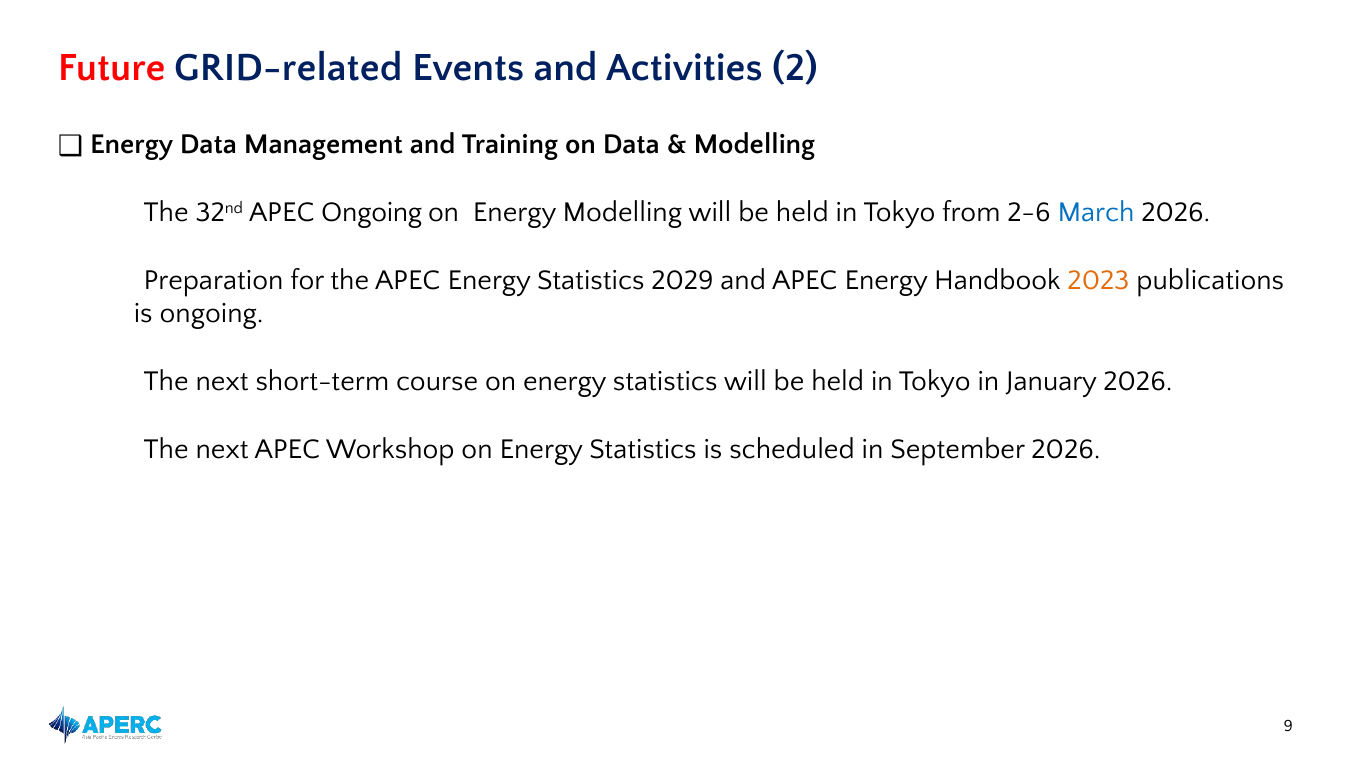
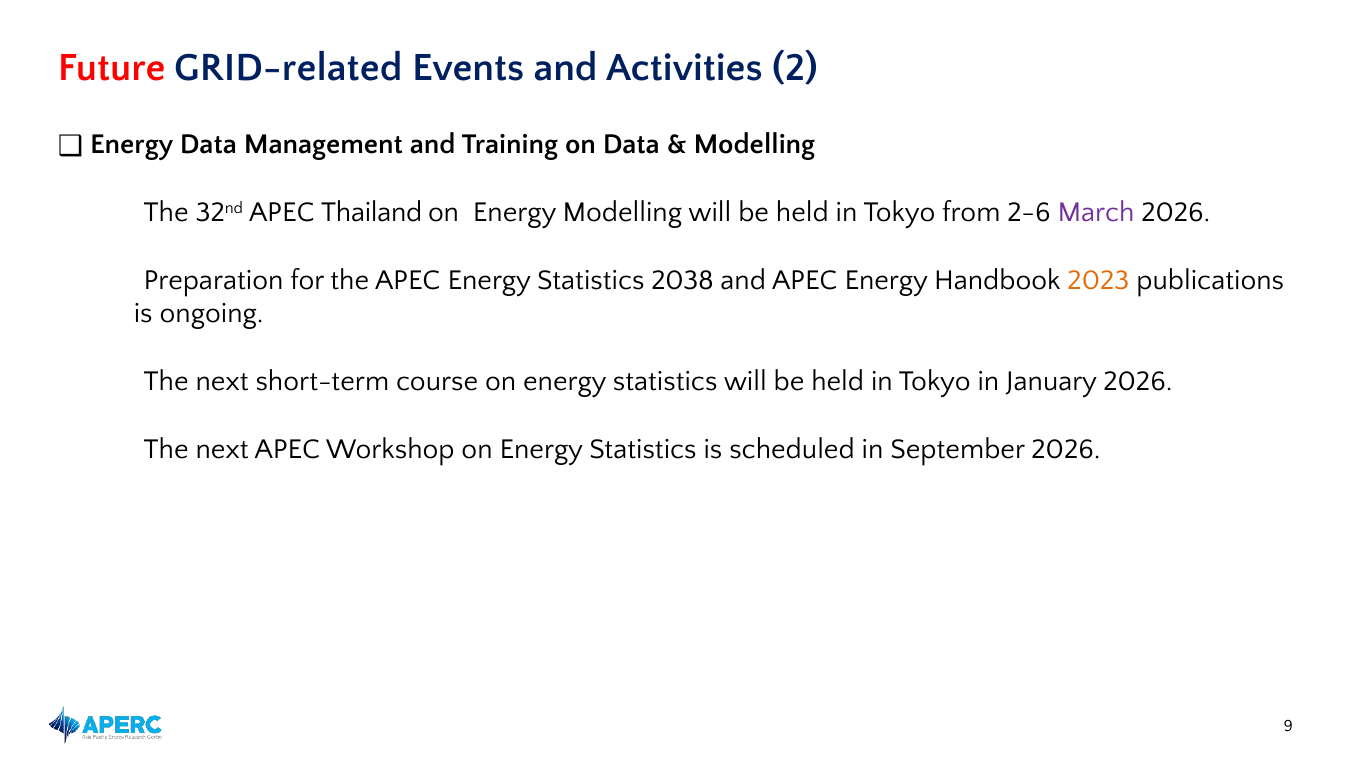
APEC Ongoing: Ongoing -> Thailand
March colour: blue -> purple
2029: 2029 -> 2038
